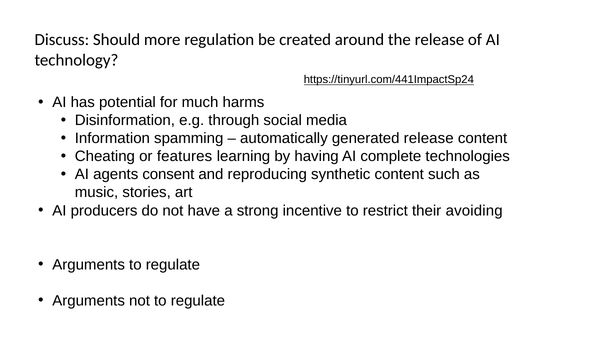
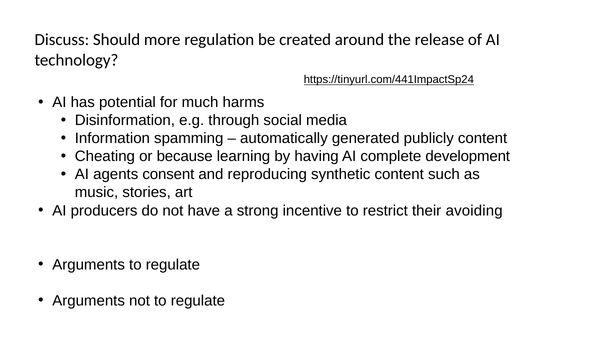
generated release: release -> publicly
features: features -> because
technologies: technologies -> development
